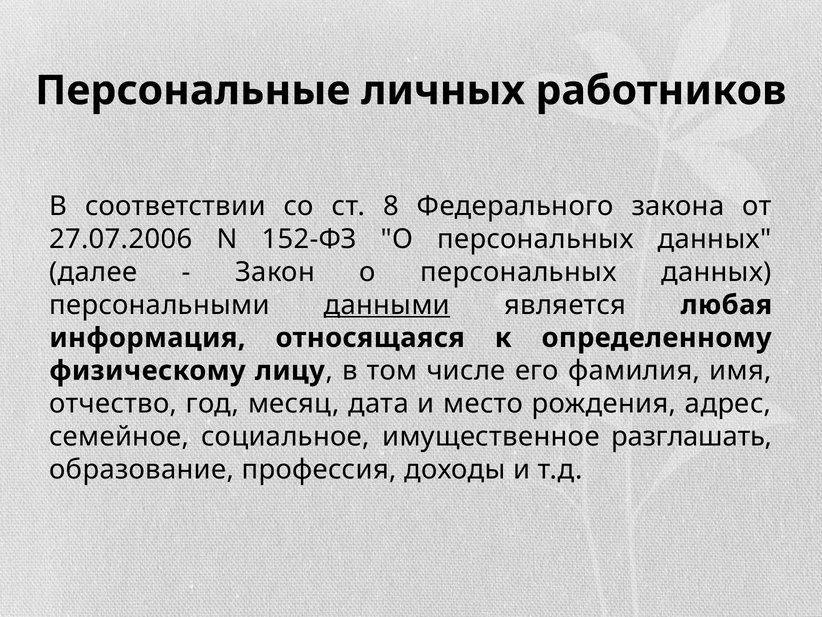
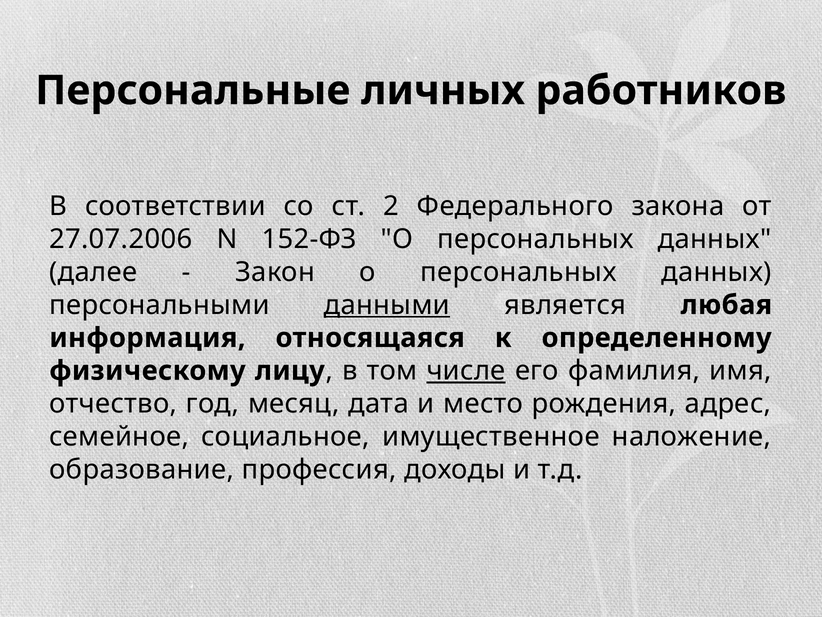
8: 8 -> 2
числе underline: none -> present
разглашать: разглашать -> наложение
